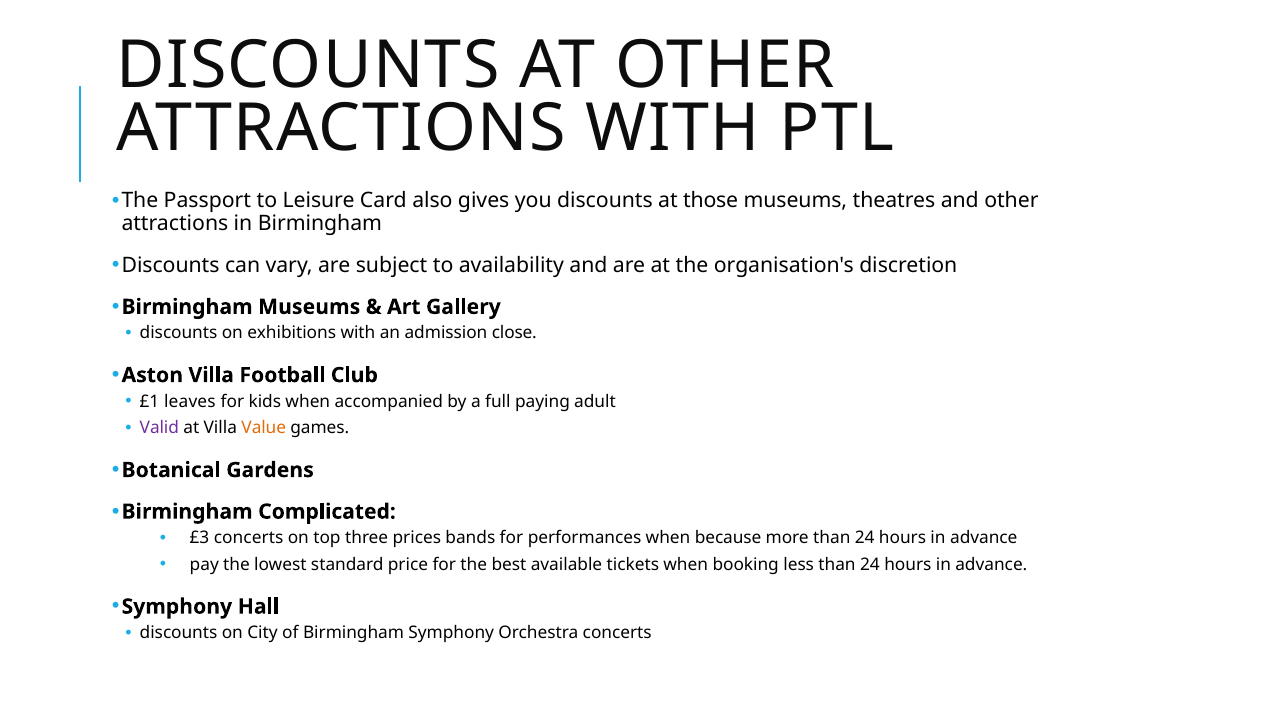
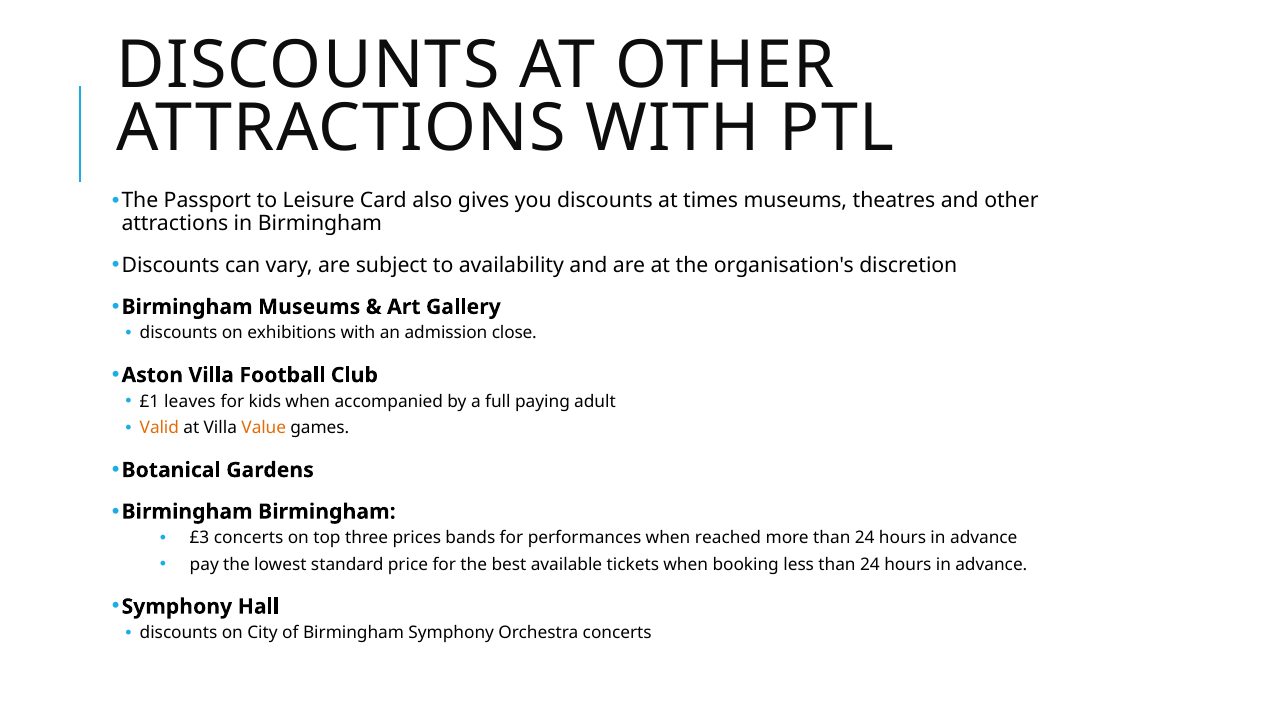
those: those -> times
Valid colour: purple -> orange
Birmingham Complicated: Complicated -> Birmingham
because: because -> reached
